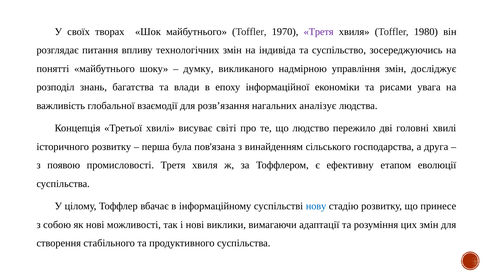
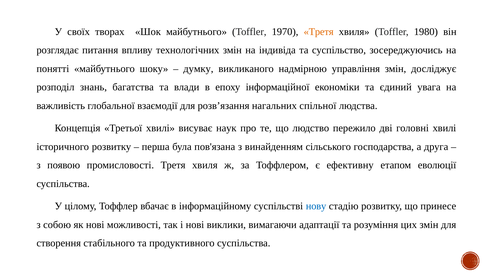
Третя at (319, 32) colour: purple -> orange
рисами: рисами -> єдиний
аналізує: аналізує -> спільної
світі: світі -> наук
